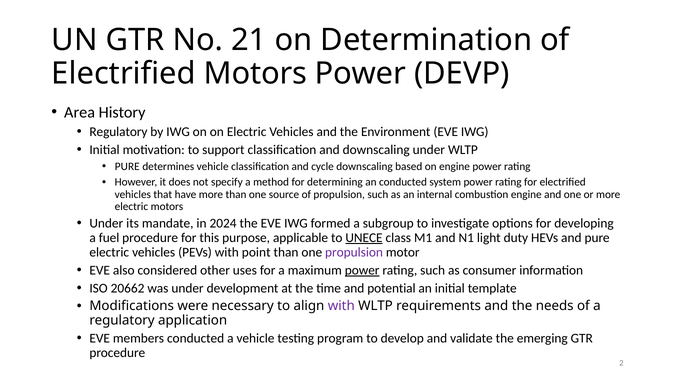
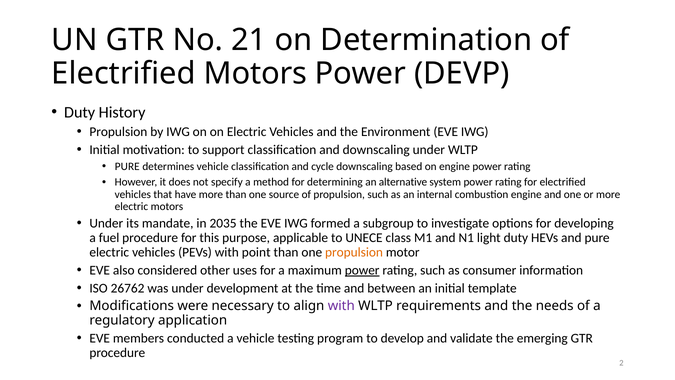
Area at (80, 112): Area -> Duty
Regulatory at (118, 132): Regulatory -> Propulsion
an conducted: conducted -> alternative
2024: 2024 -> 2035
UNECE underline: present -> none
propulsion at (354, 252) colour: purple -> orange
20662: 20662 -> 26762
potential: potential -> between
